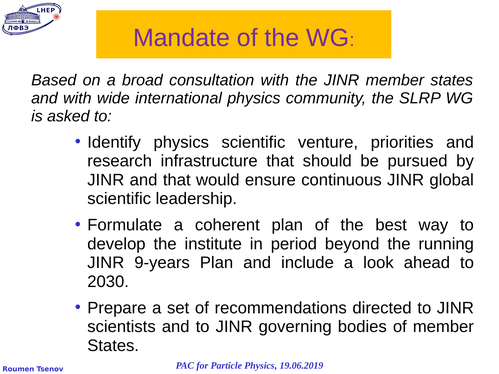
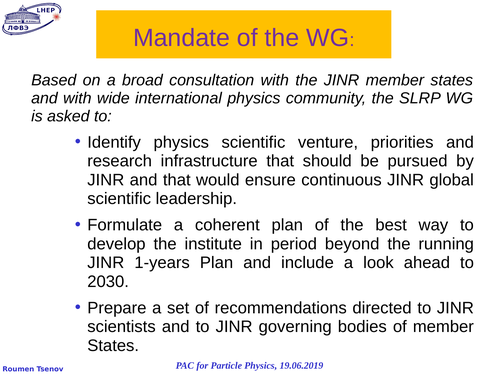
9-years: 9-years -> 1-years
